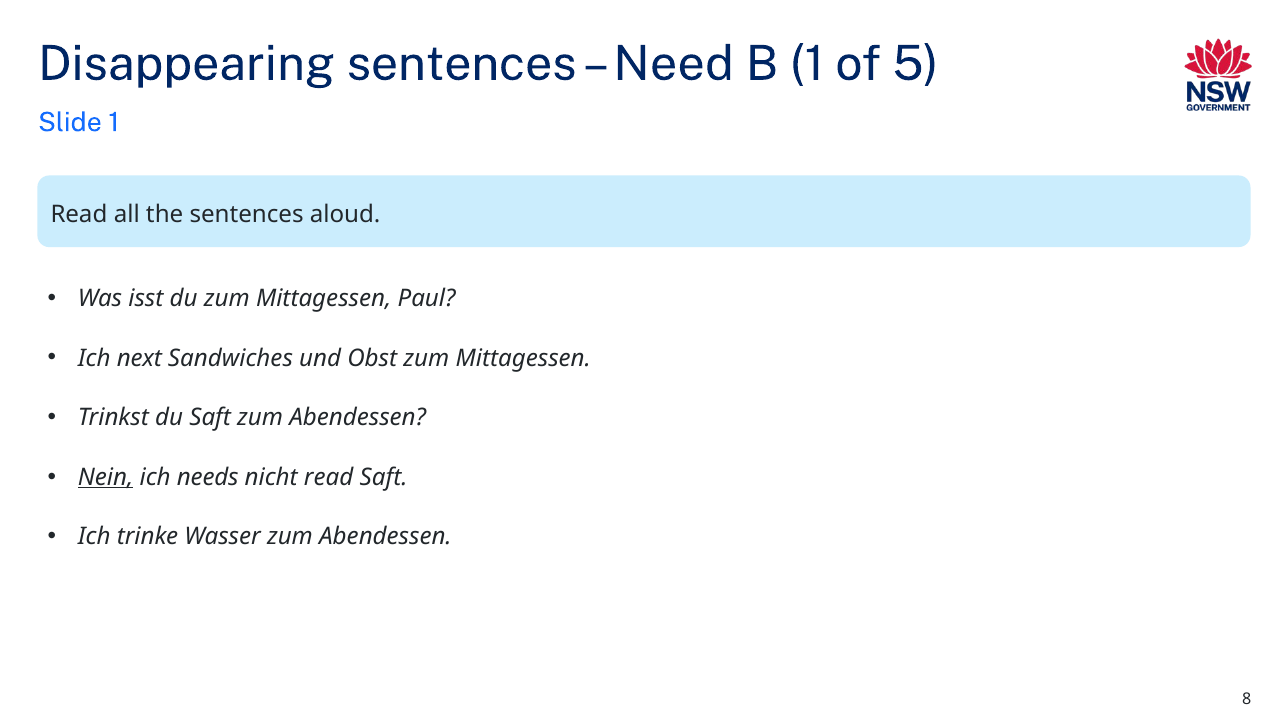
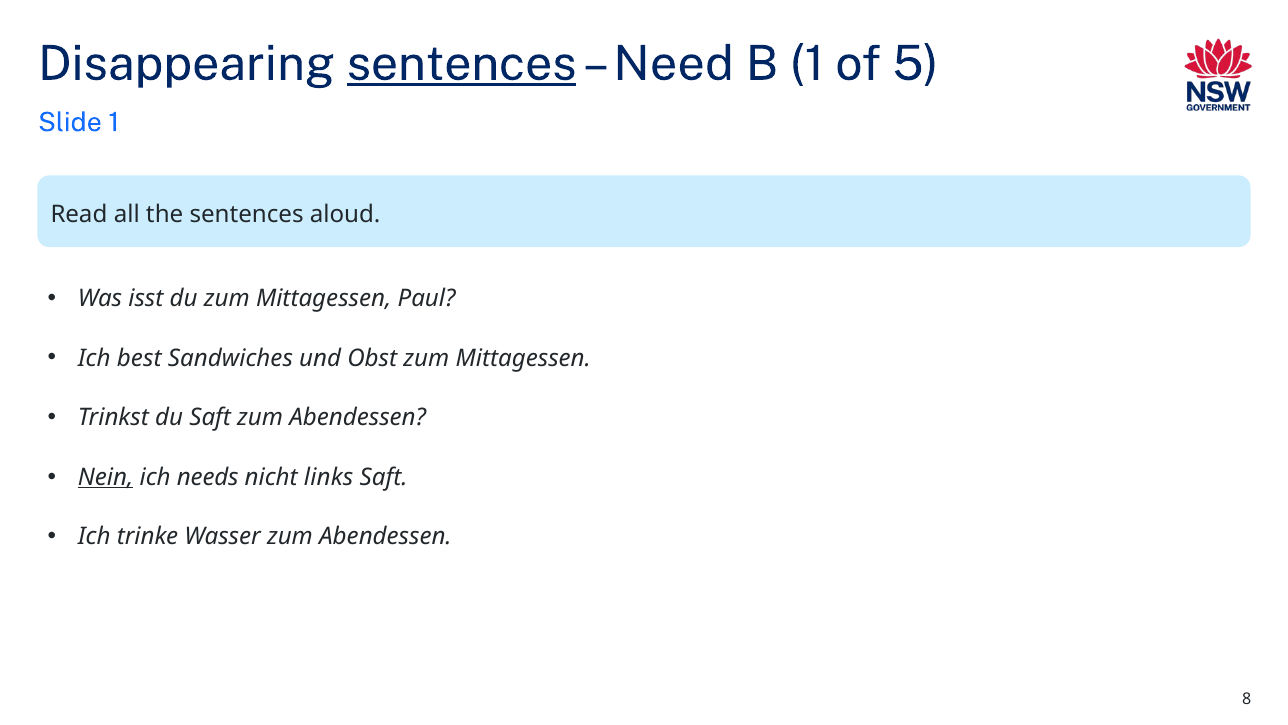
sentences at (462, 64) underline: none -> present
next: next -> best
nicht read: read -> links
